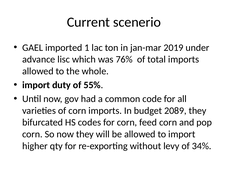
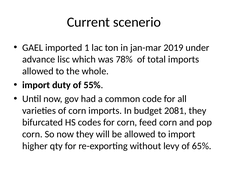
76%: 76% -> 78%
2089: 2089 -> 2081
34%: 34% -> 65%
